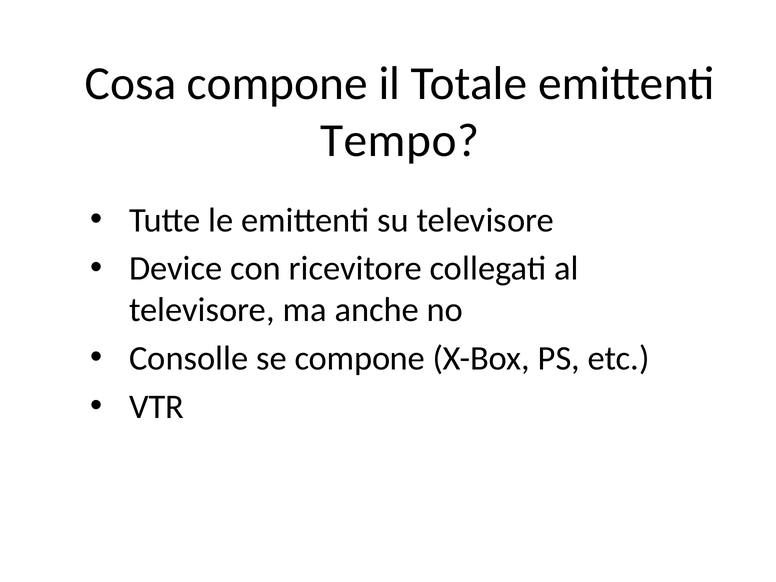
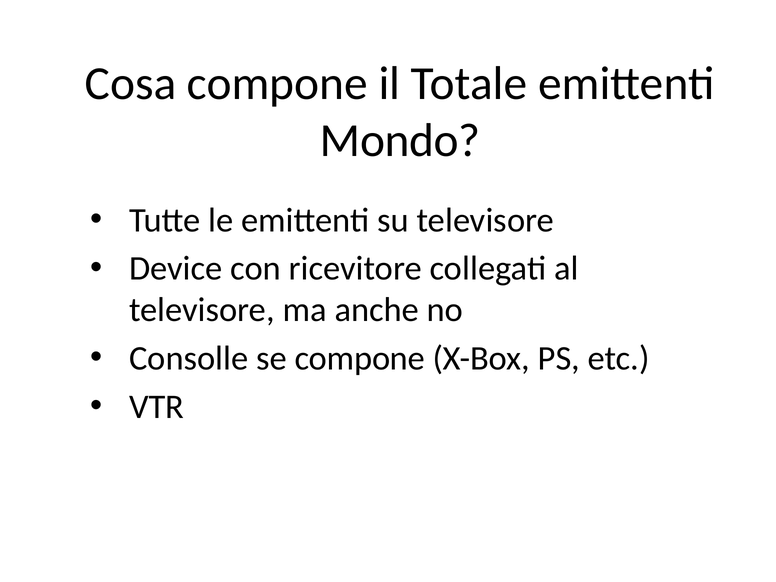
Tempo: Tempo -> Mondo
